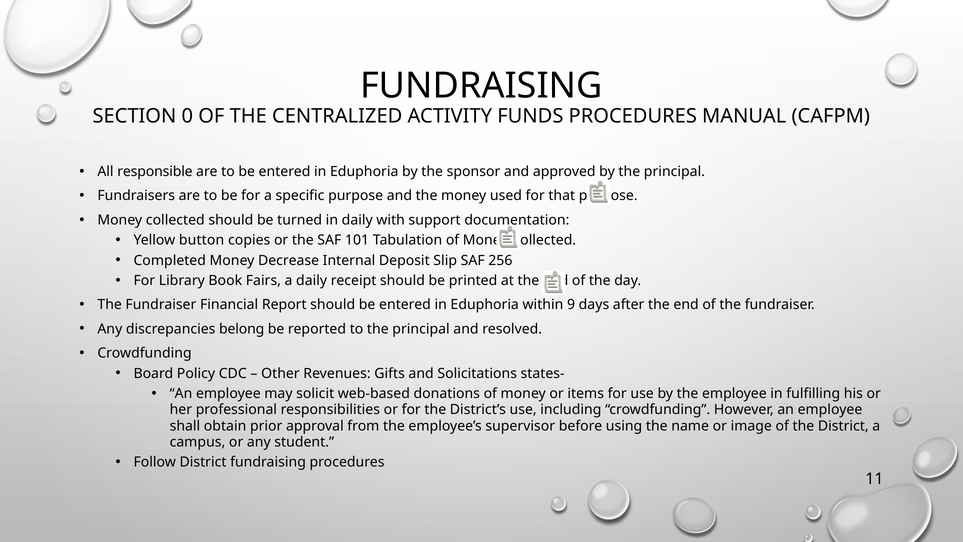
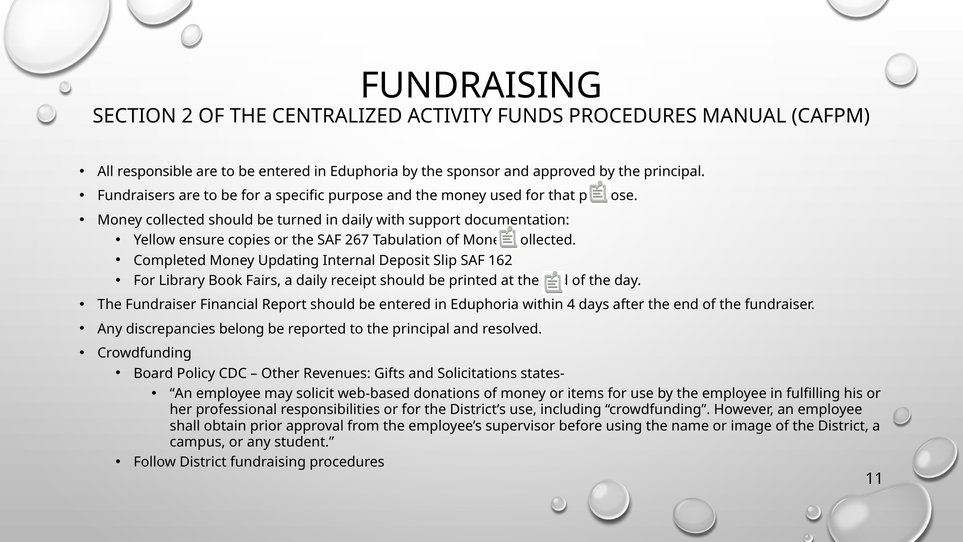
0: 0 -> 2
button: button -> ensure
101: 101 -> 267
Decrease: Decrease -> Updating
256: 256 -> 162
9: 9 -> 4
